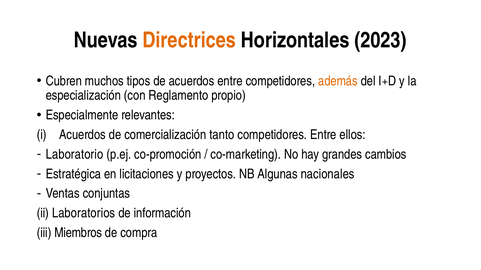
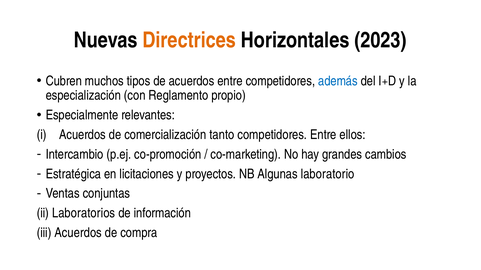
además colour: orange -> blue
Laboratorio: Laboratorio -> Intercambio
nacionales: nacionales -> laboratorio
iii Miembros: Miembros -> Acuerdos
